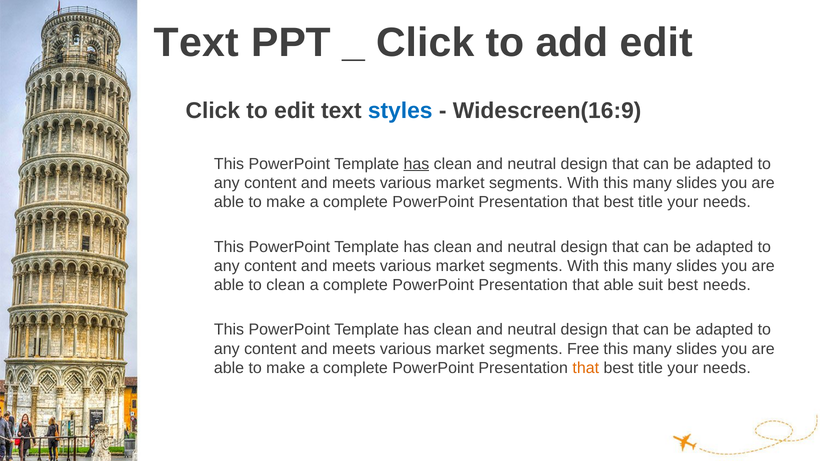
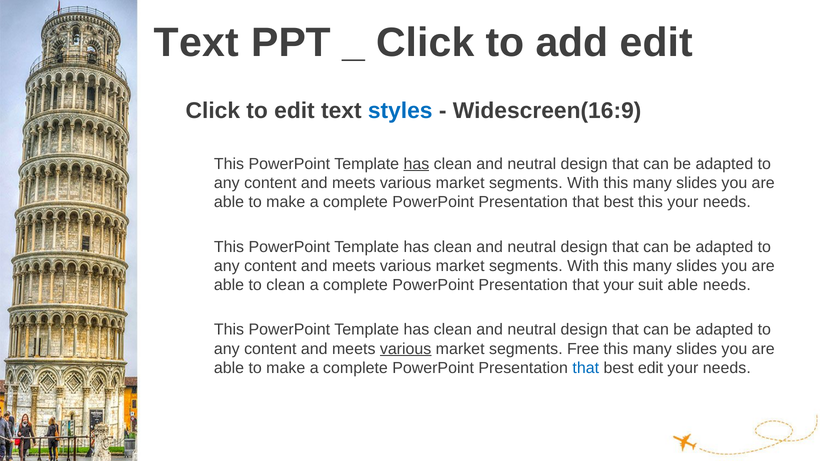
title at (650, 202): title -> this
that able: able -> your
suit best: best -> able
various at (406, 349) underline: none -> present
that at (586, 368) colour: orange -> blue
title at (650, 368): title -> edit
